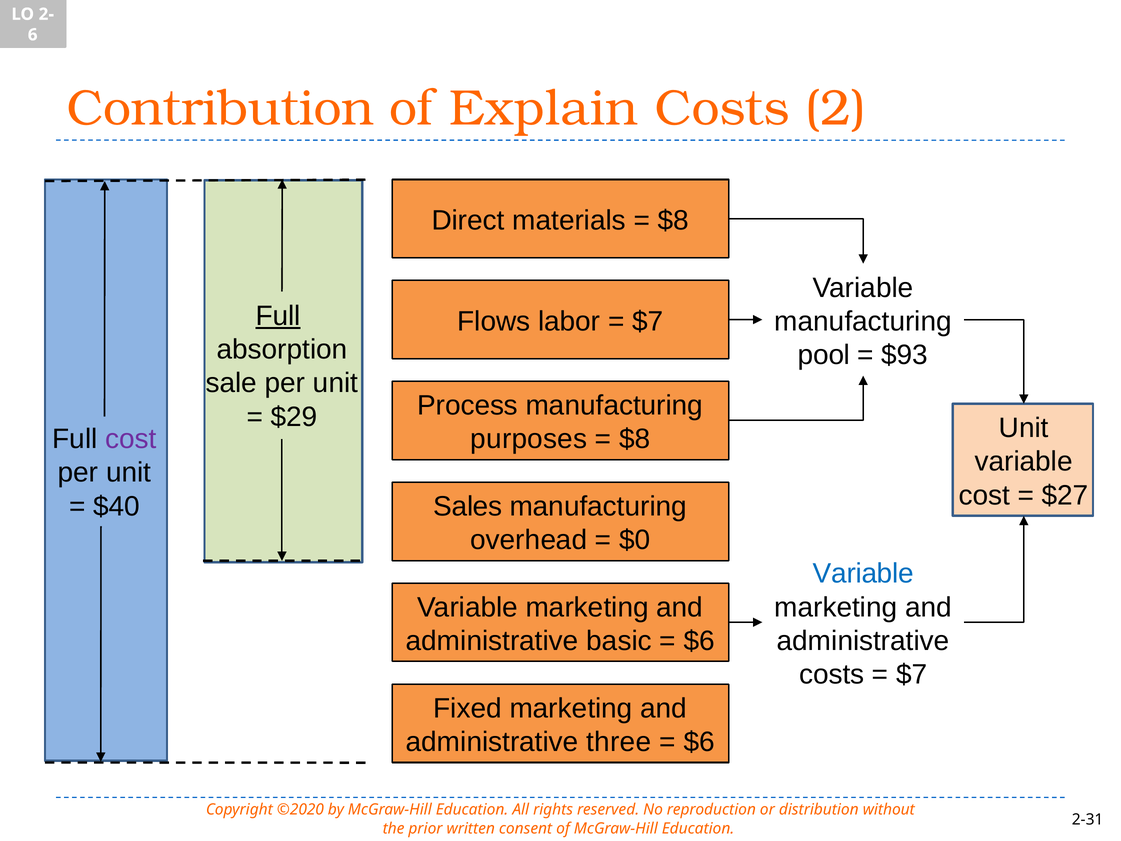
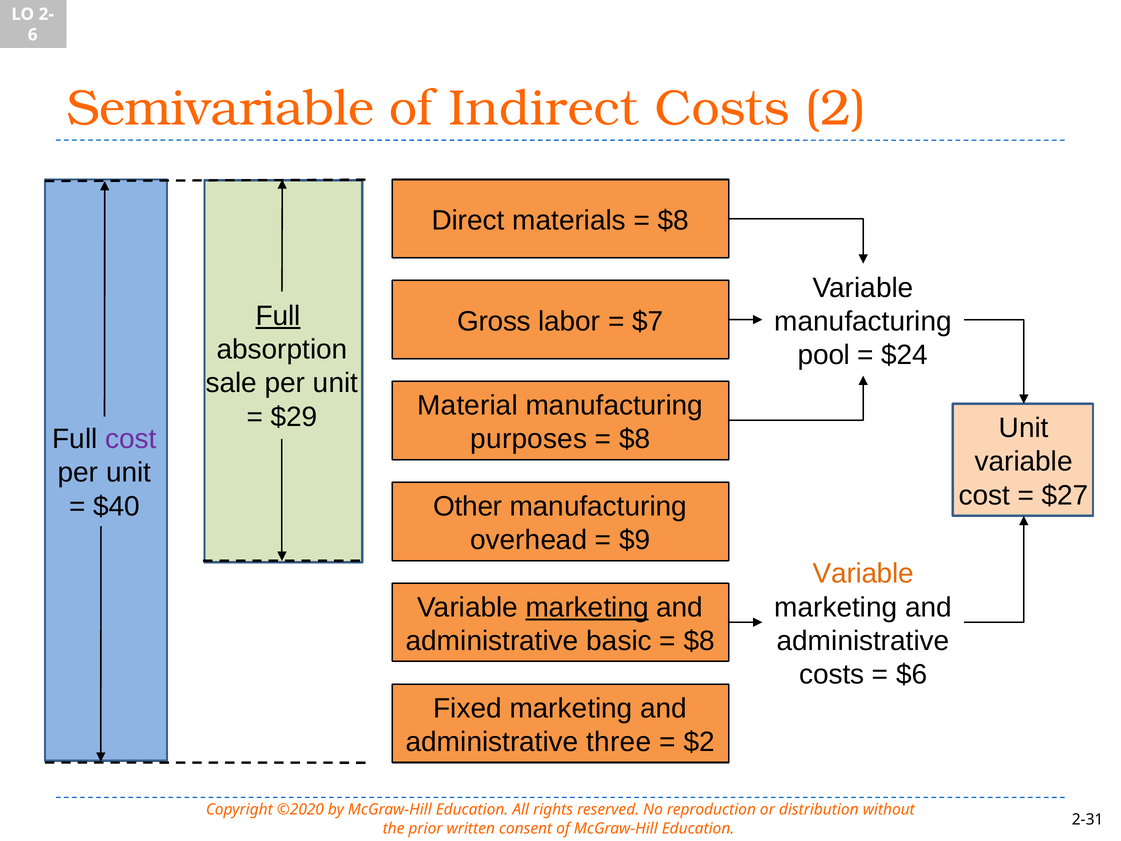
Contribution: Contribution -> Semivariable
Explain: Explain -> Indirect
Flows: Flows -> Gross
$93: $93 -> $24
Process: Process -> Material
Sales: Sales -> Other
$0: $0 -> $9
Variable at (863, 573) colour: blue -> orange
marketing at (587, 607) underline: none -> present
$6 at (699, 641): $6 -> $8
$7 at (912, 674): $7 -> $6
$6 at (699, 742): $6 -> $2
